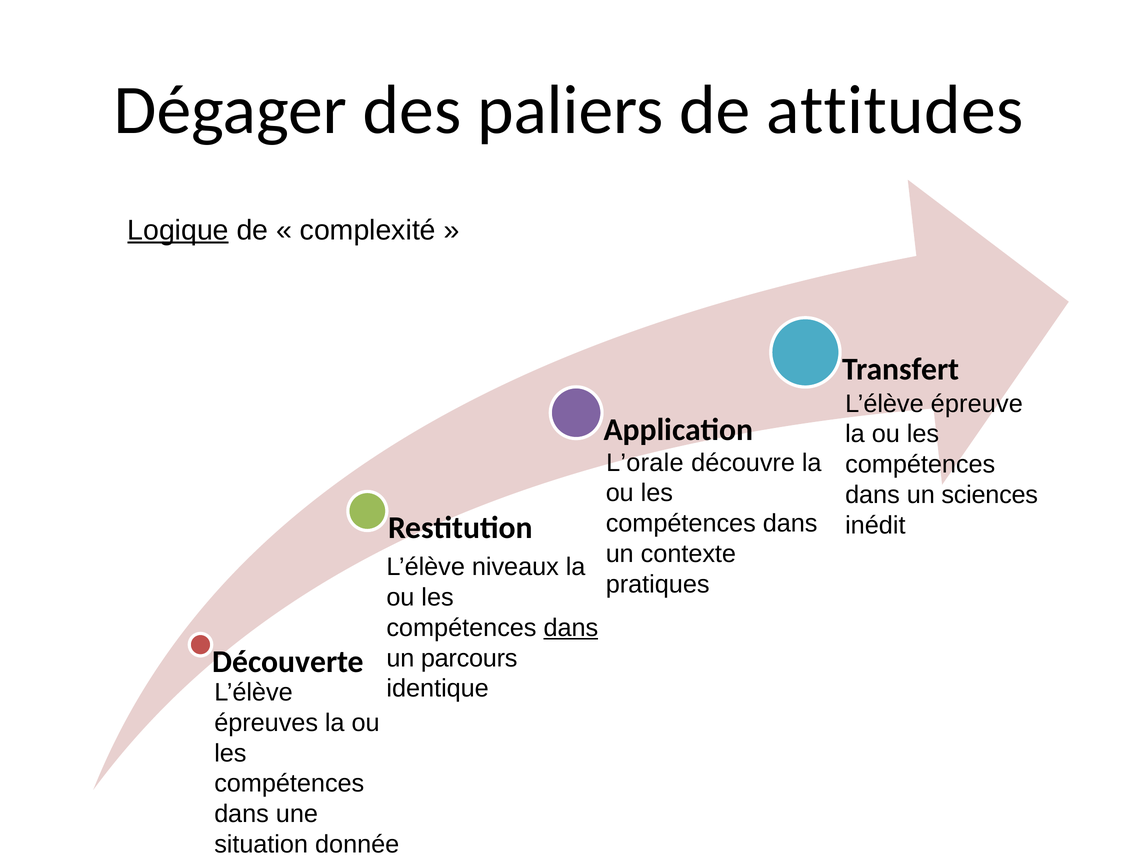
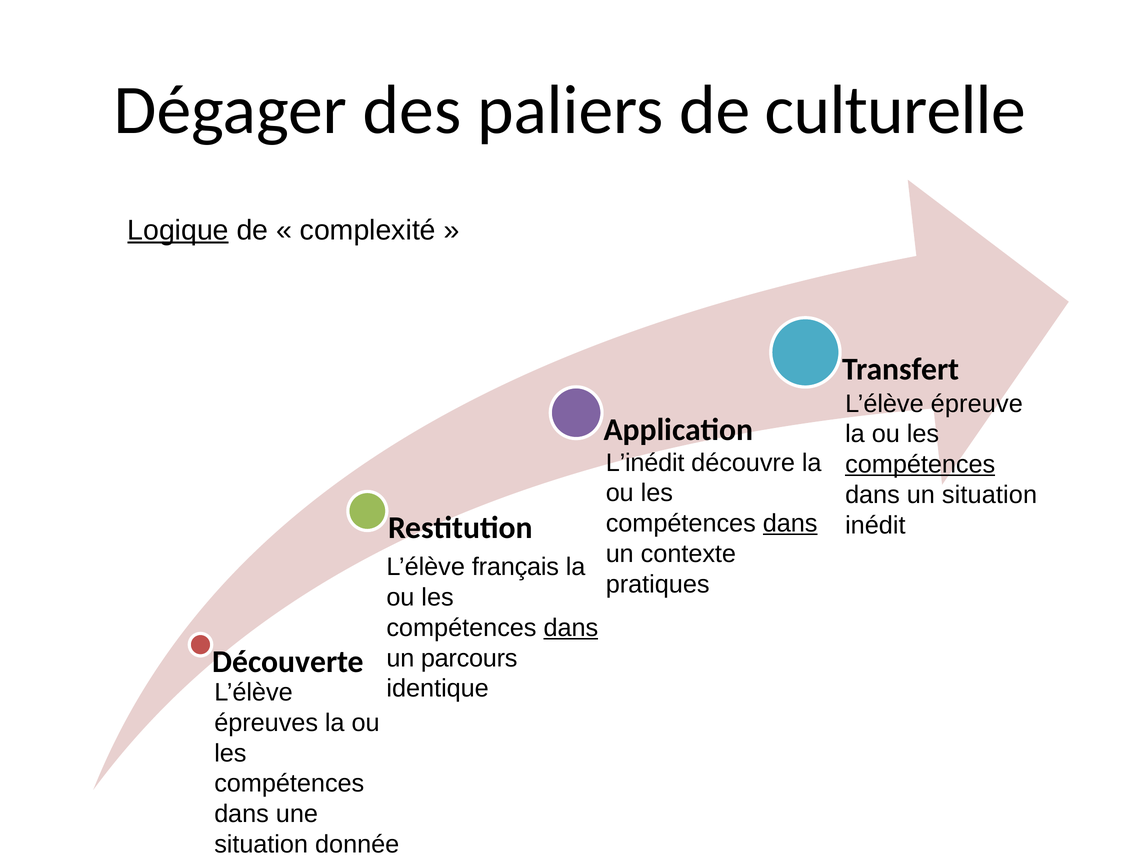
attitudes: attitudes -> culturelle
L’orale: L’orale -> L’inédit
compétences at (920, 464) underline: none -> present
un sciences: sciences -> situation
dans at (790, 523) underline: none -> present
niveaux: niveaux -> français
